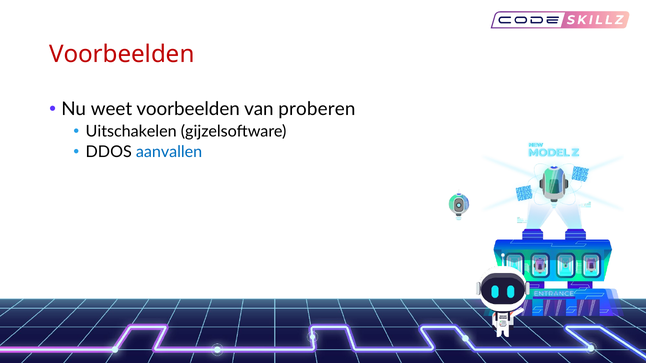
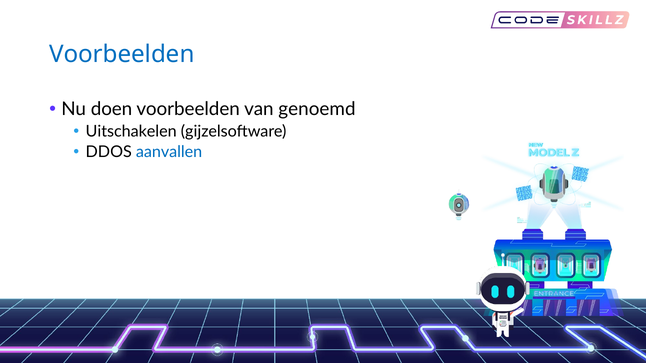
Voorbeelden at (122, 54) colour: red -> blue
weet: weet -> doen
proberen: proberen -> genoemd
